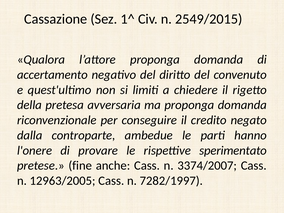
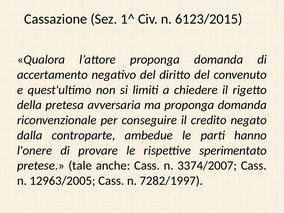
2549/2015: 2549/2015 -> 6123/2015
fine: fine -> tale
